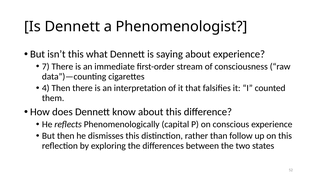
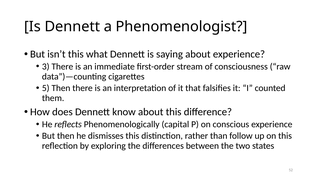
7: 7 -> 3
4: 4 -> 5
